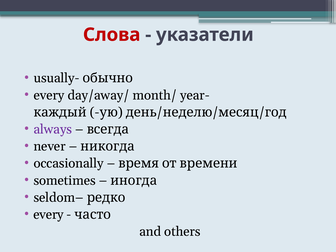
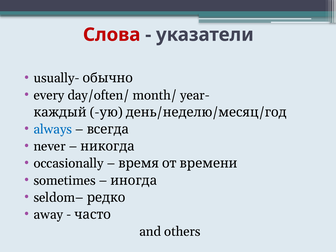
day/away/: day/away/ -> day/often/
always colour: purple -> blue
every at (48, 215): every -> away
